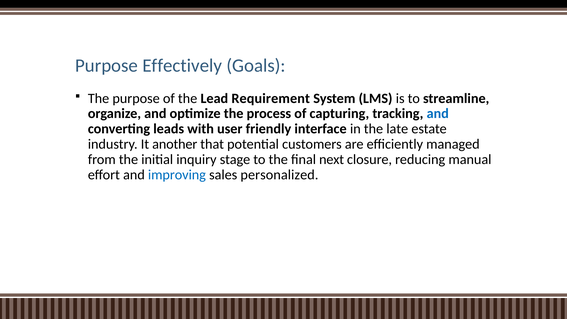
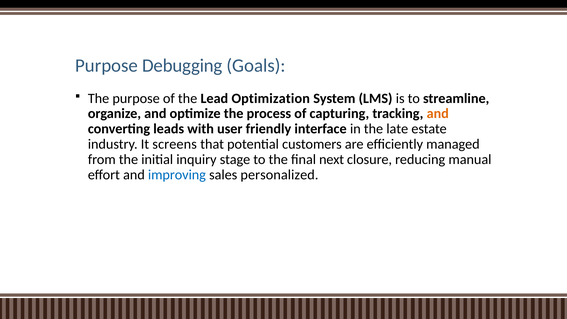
Effectively: Effectively -> Debugging
Requirement: Requirement -> Optimization
and at (438, 114) colour: blue -> orange
another: another -> screens
